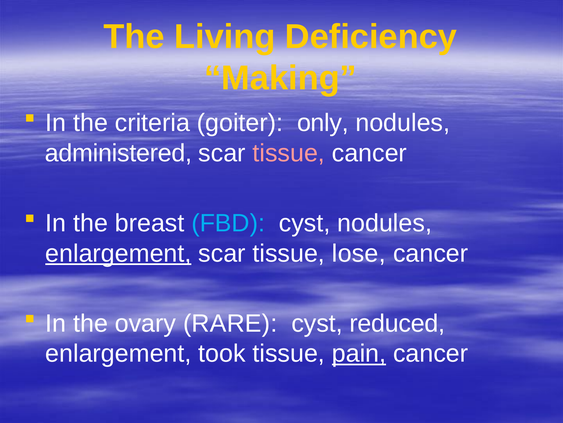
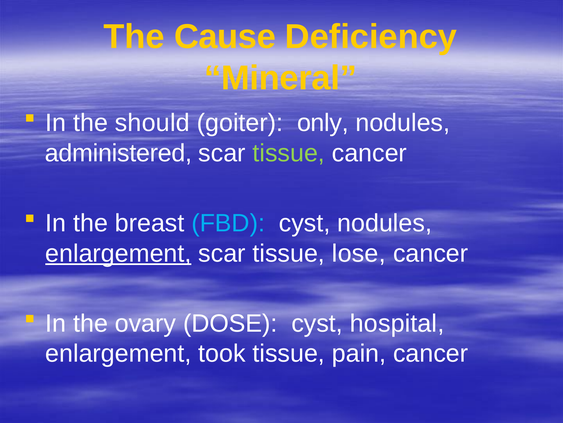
Living: Living -> Cause
Making: Making -> Mineral
criteria: criteria -> should
tissue at (289, 153) colour: pink -> light green
RARE: RARE -> DOSE
reduced: reduced -> hospital
pain underline: present -> none
